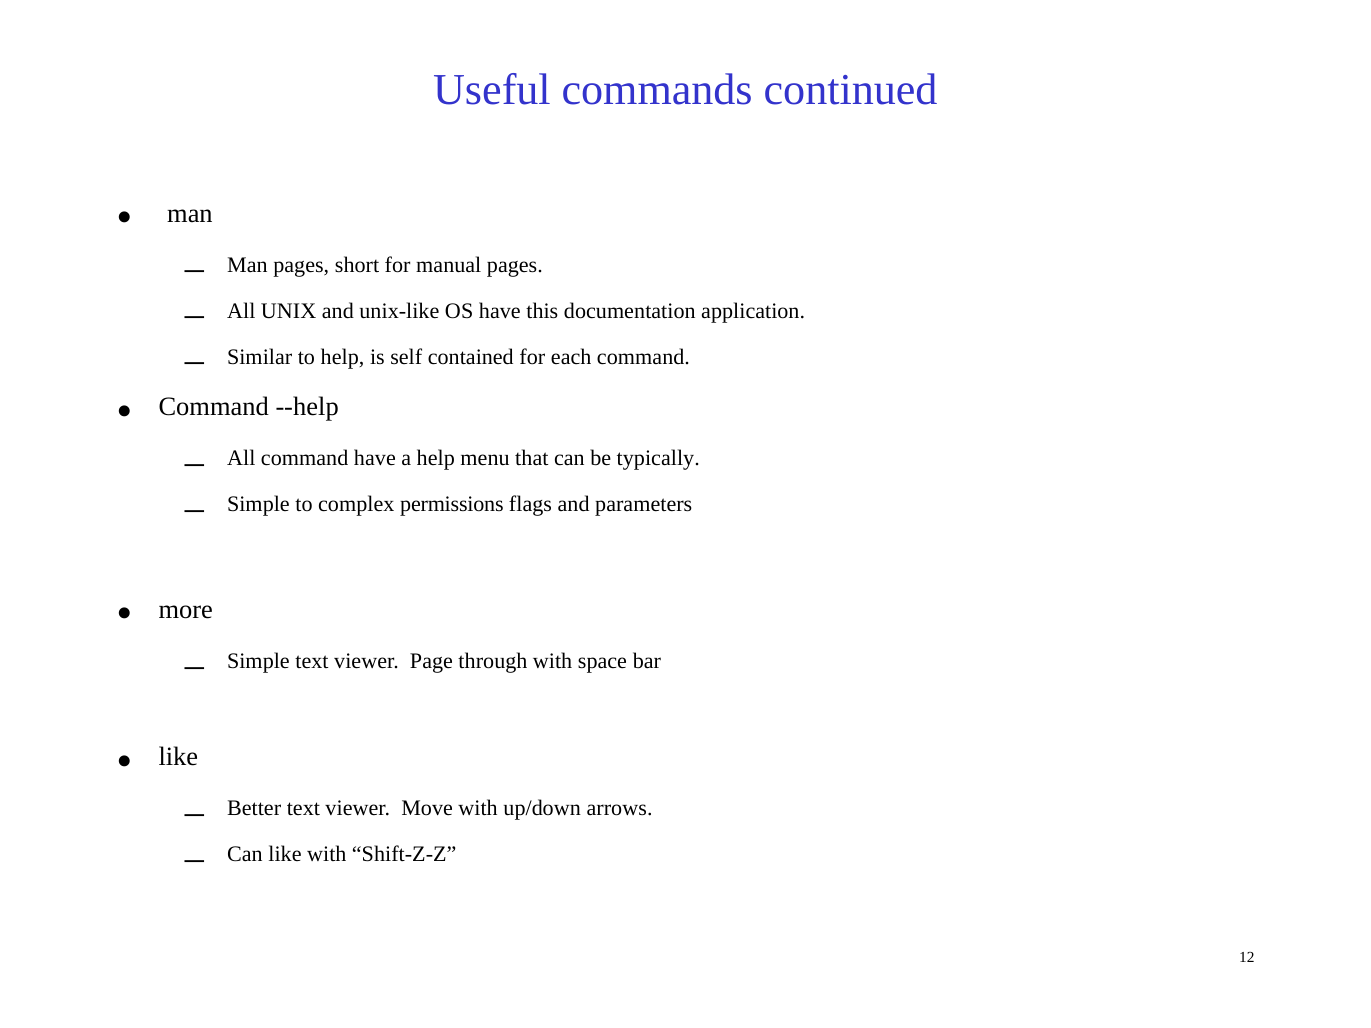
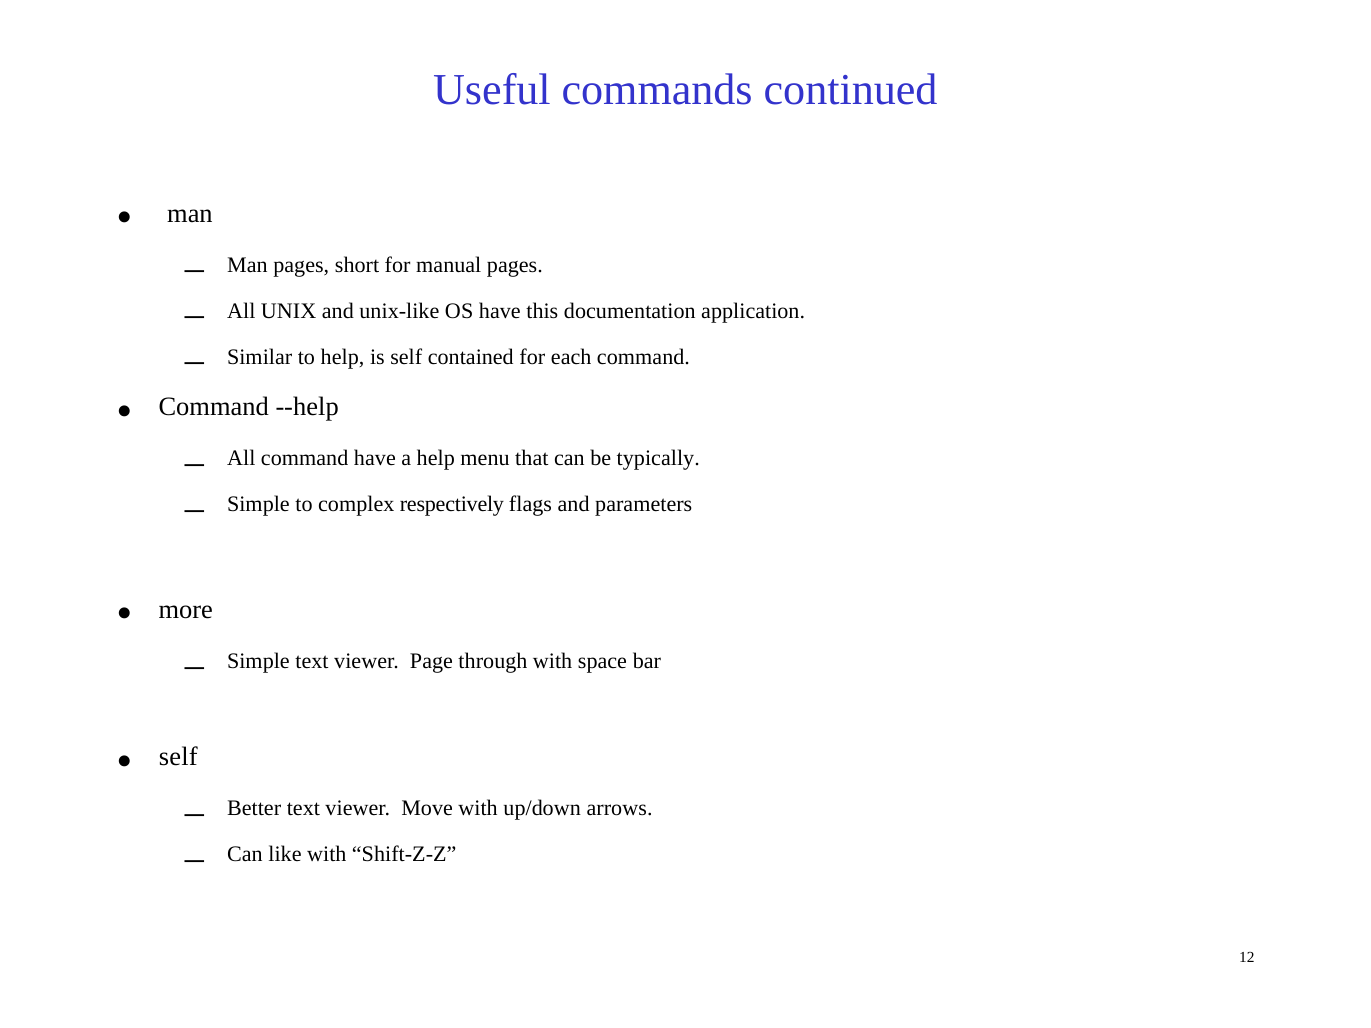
permissions: permissions -> respectively
like at (178, 757): like -> self
